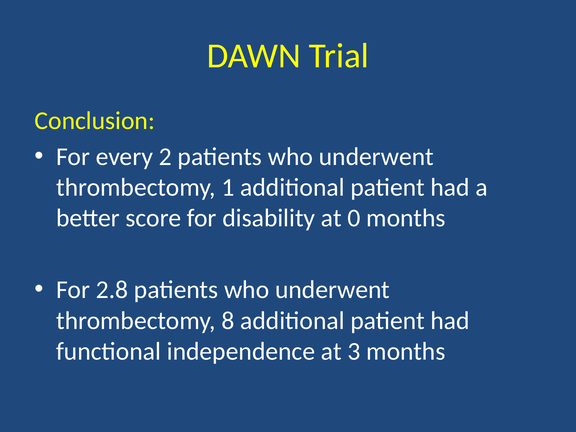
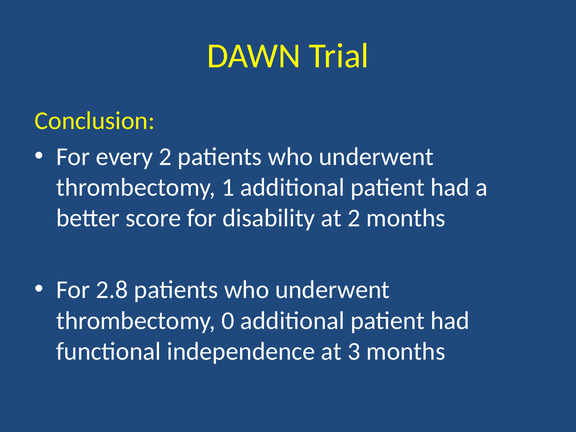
at 0: 0 -> 2
8: 8 -> 0
